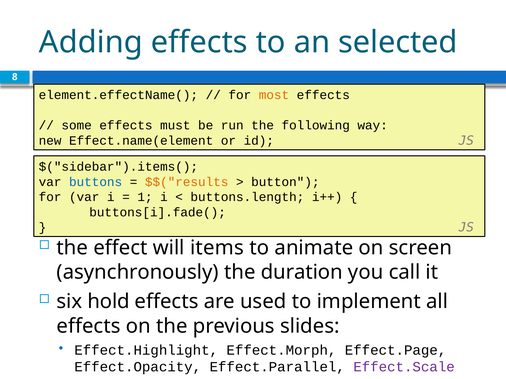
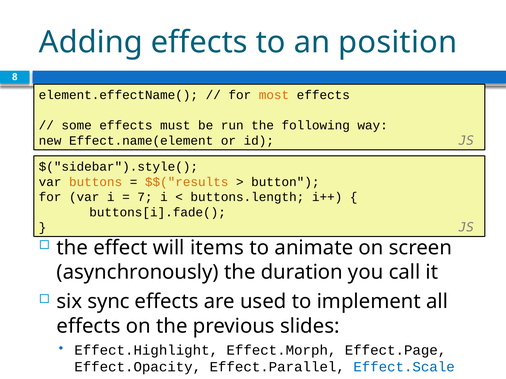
selected: selected -> position
$("sidebar").items(: $("sidebar").items( -> $("sidebar").style(
buttons colour: blue -> orange
1: 1 -> 7
hold: hold -> sync
Effect.Scale colour: purple -> blue
